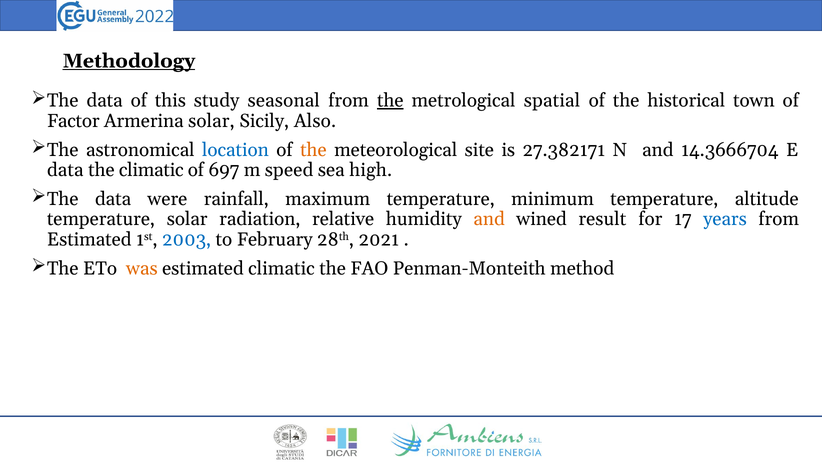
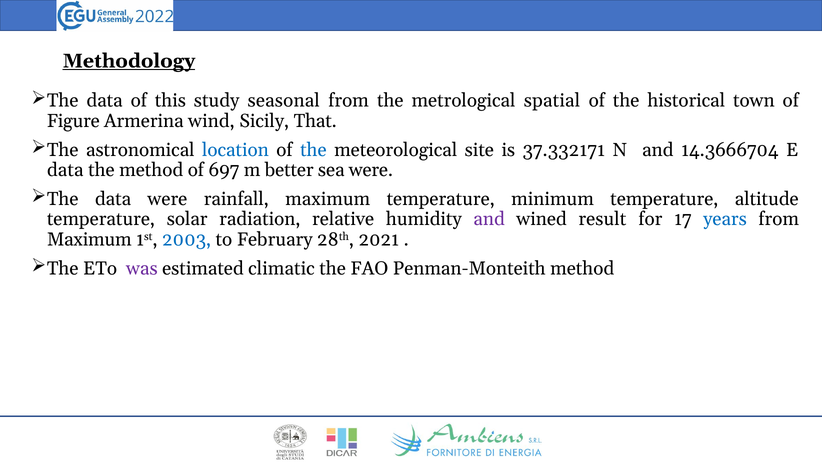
the at (390, 101) underline: present -> none
Factor: Factor -> Figure
Armerina solar: solar -> wind
Also: Also -> That
the at (313, 150) colour: orange -> blue
27.382171: 27.382171 -> 37.332171
the climatic: climatic -> method
speed: speed -> better
sea high: high -> were
and at (489, 219) colour: orange -> purple
Estimated at (89, 240): Estimated -> Maximum
was colour: orange -> purple
